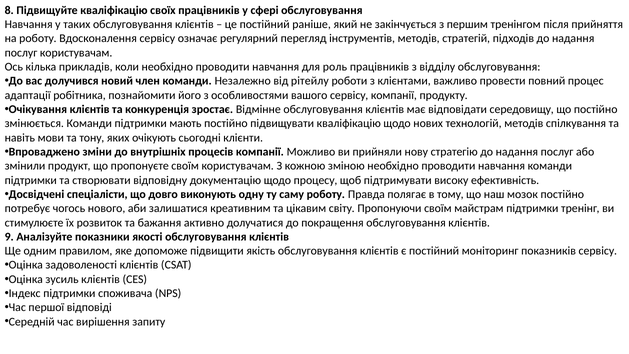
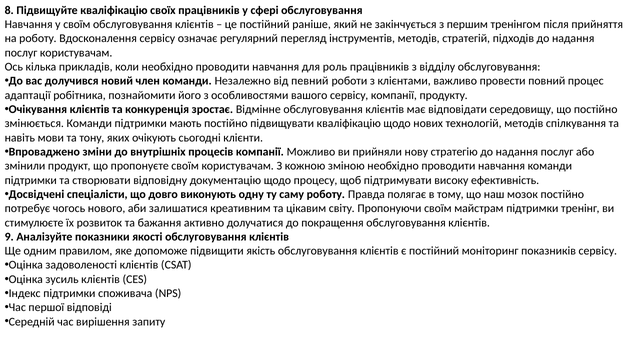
у таких: таких -> своїм
рітейлу: рітейлу -> певний
